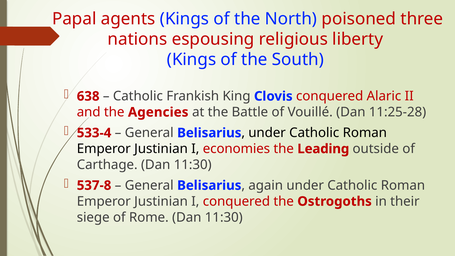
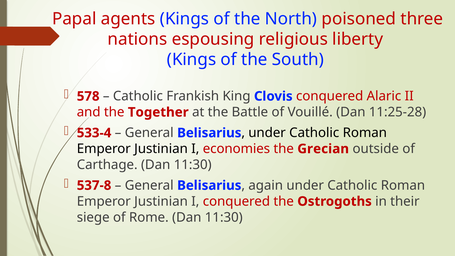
638: 638 -> 578
Agencies: Agencies -> Together
Leading: Leading -> Grecian
